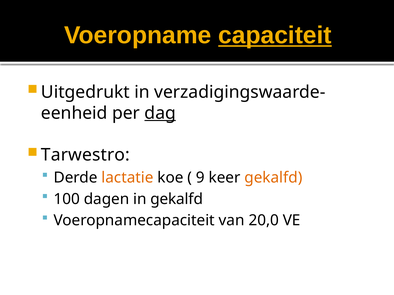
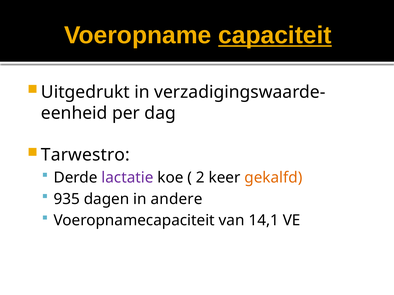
dag underline: present -> none
lactatie colour: orange -> purple
9: 9 -> 2
100: 100 -> 935
in gekalfd: gekalfd -> andere
20,0: 20,0 -> 14,1
